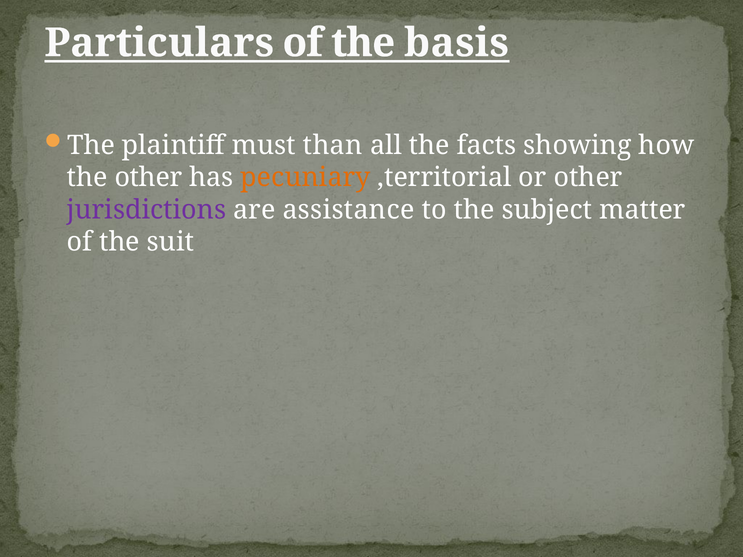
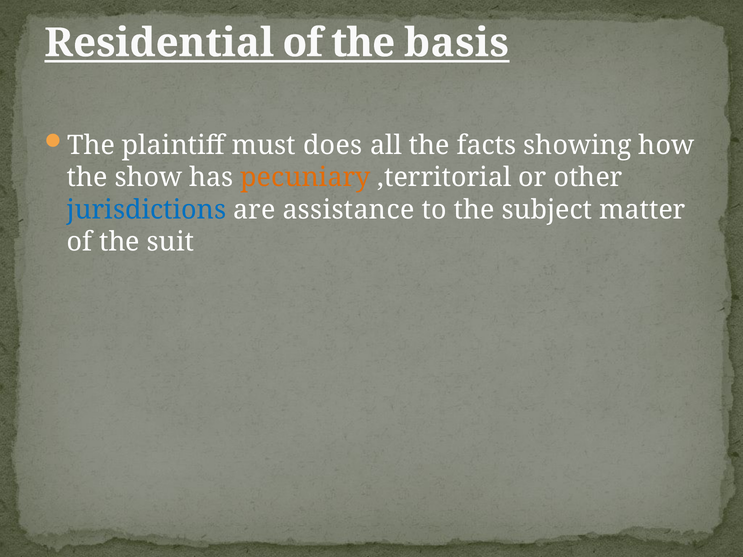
Particulars: Particulars -> Residential
than: than -> does
the other: other -> show
jurisdictions colour: purple -> blue
